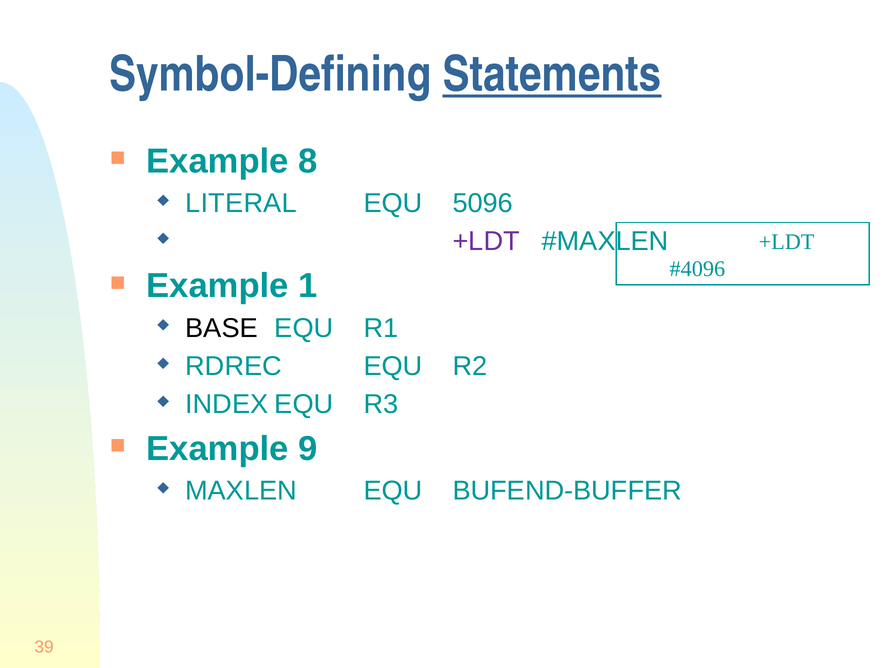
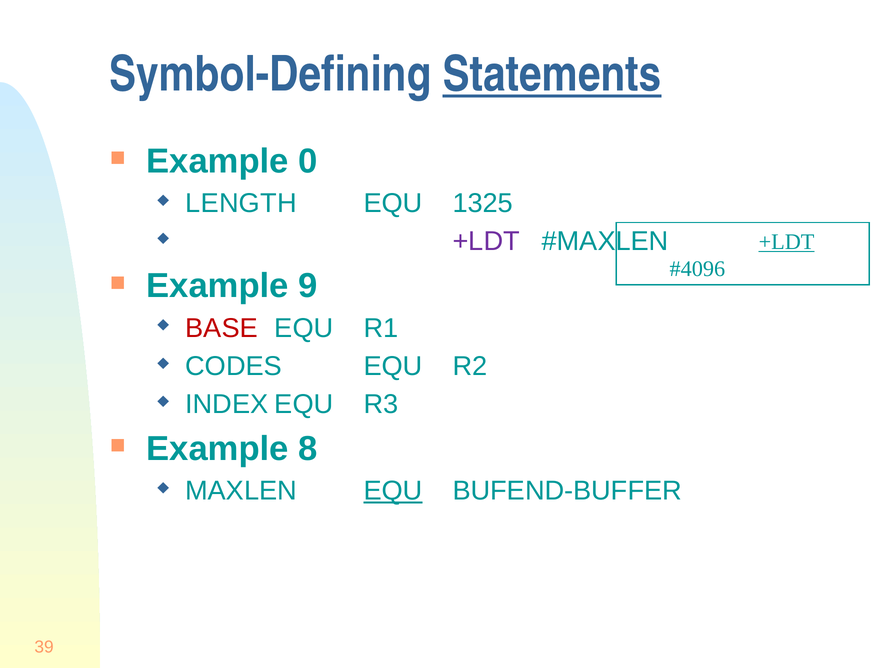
8: 8 -> 0
LITERAL: LITERAL -> LENGTH
5096: 5096 -> 1325
+LDT at (787, 242) underline: none -> present
1: 1 -> 9
BASE colour: black -> red
RDREC: RDREC -> CODES
9: 9 -> 8
EQU at (393, 491) underline: none -> present
